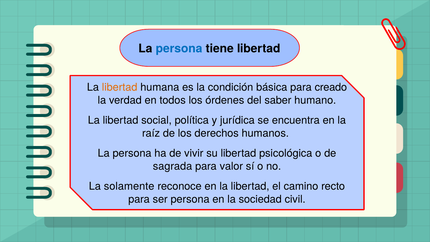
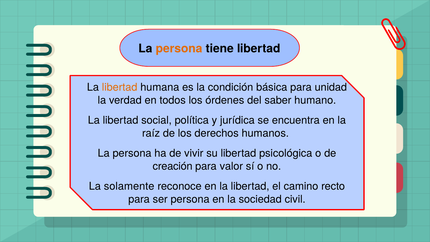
persona at (179, 49) colour: blue -> orange
creado: creado -> unidad
sagrada: sagrada -> creación
